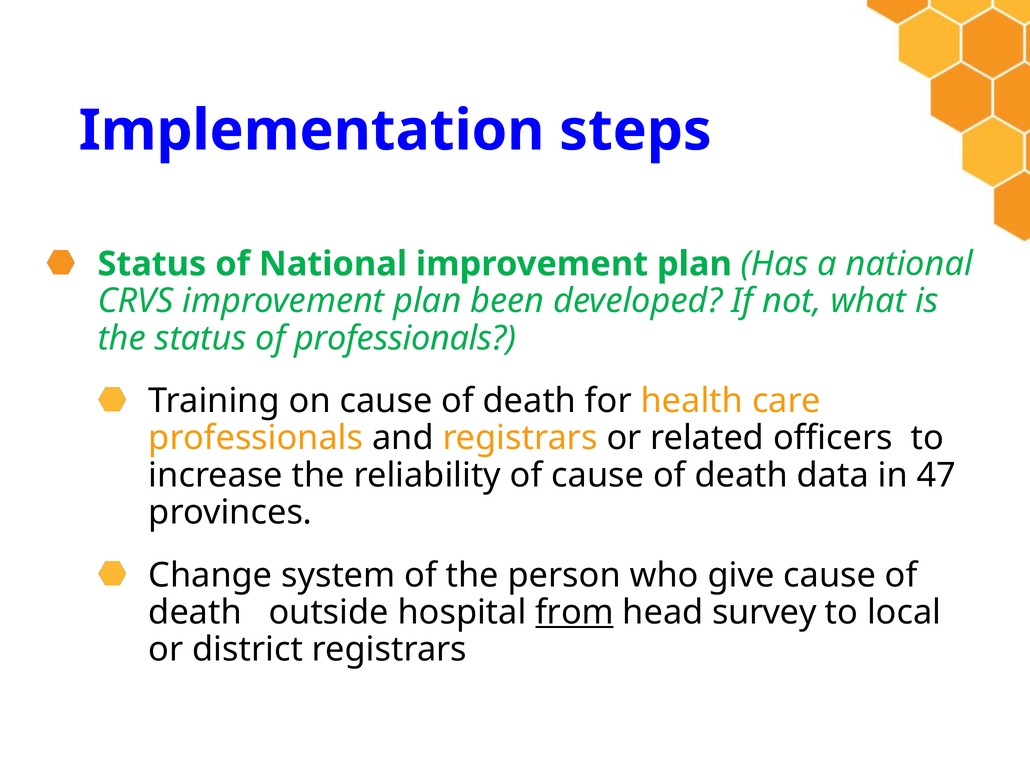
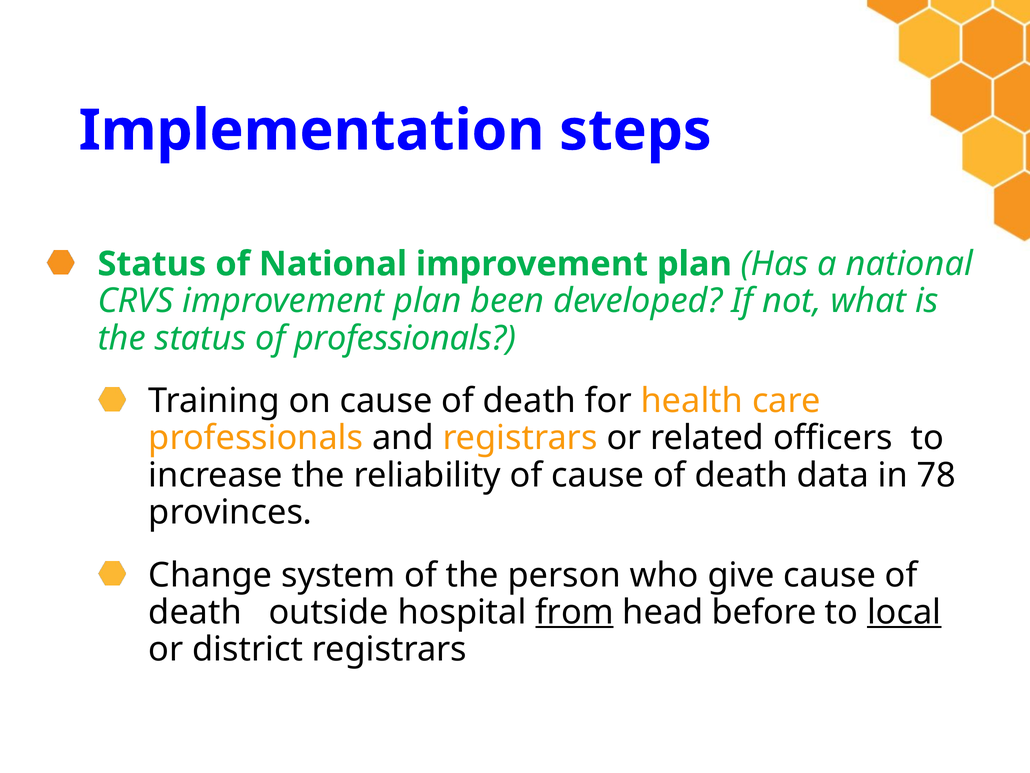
47: 47 -> 78
survey: survey -> before
local underline: none -> present
